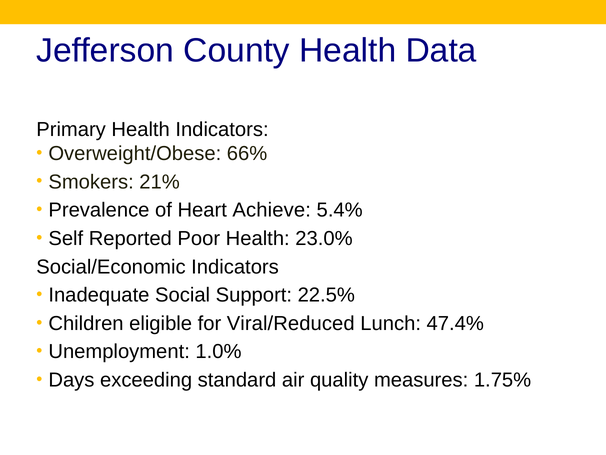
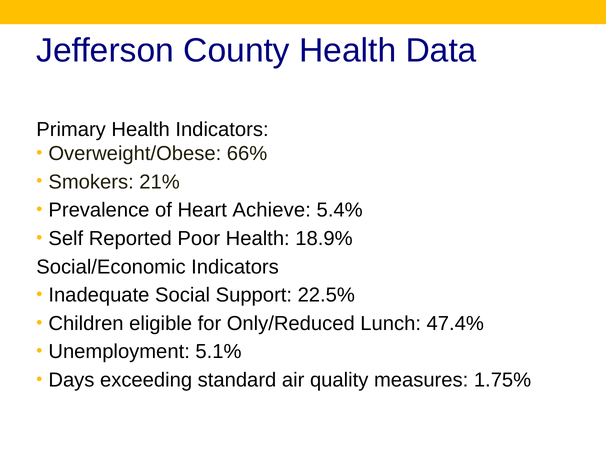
23.0%: 23.0% -> 18.9%
Viral/Reduced: Viral/Reduced -> Only/Reduced
1.0%: 1.0% -> 5.1%
